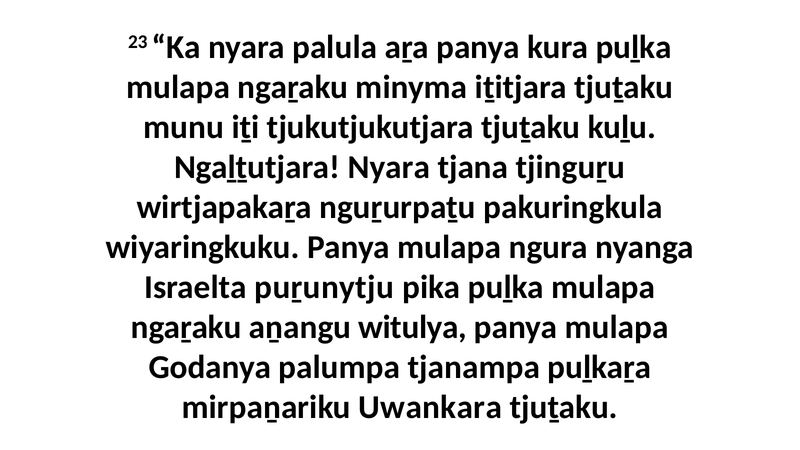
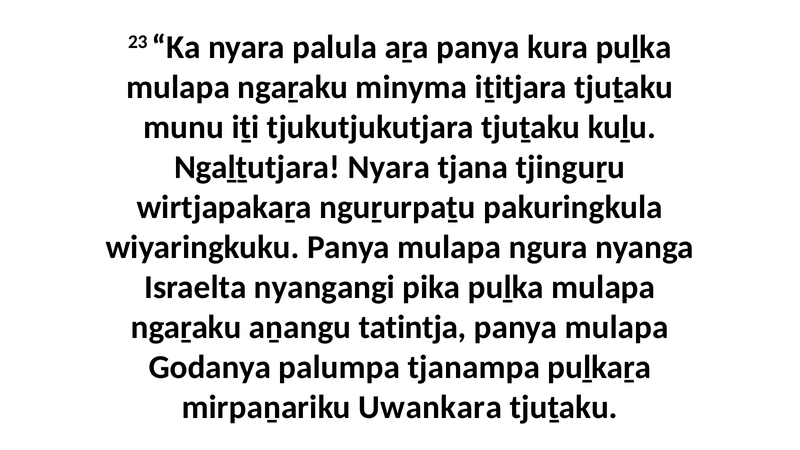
puṟunytju: puṟunytju -> nyangangi
witulya: witulya -> tatintja
